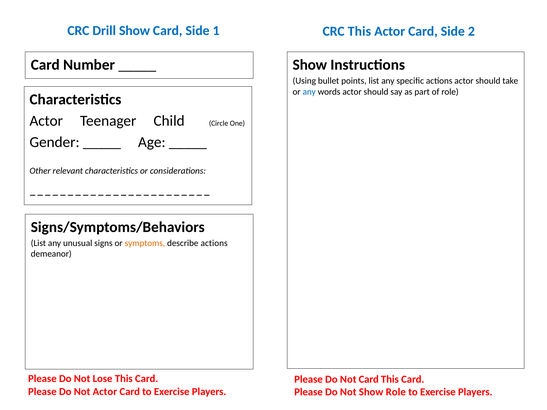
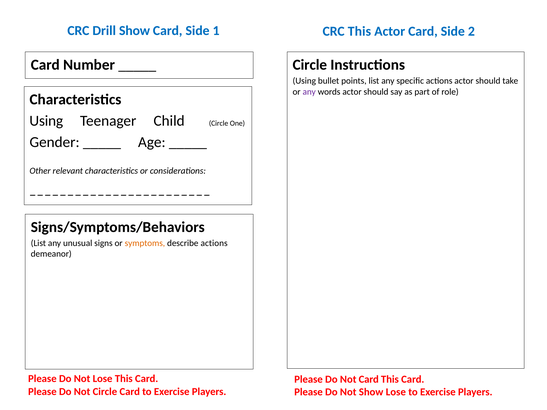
Show at (310, 65): Show -> Circle
any at (309, 92) colour: blue -> purple
Actor at (46, 121): Actor -> Using
Not Actor: Actor -> Circle
Show Role: Role -> Lose
